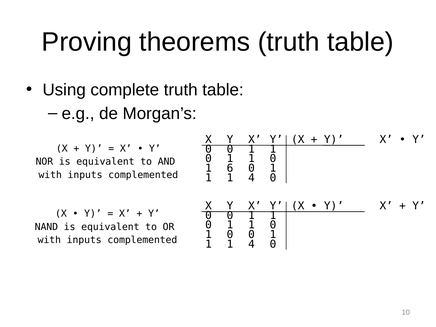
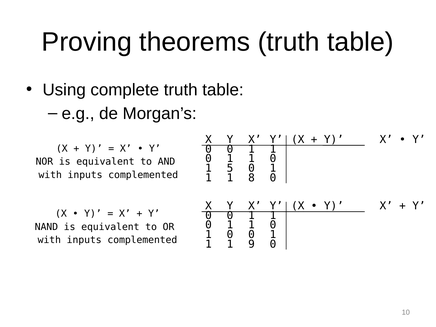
6: 6 -> 5
4 at (252, 178): 4 -> 8
4 at (252, 244): 4 -> 9
